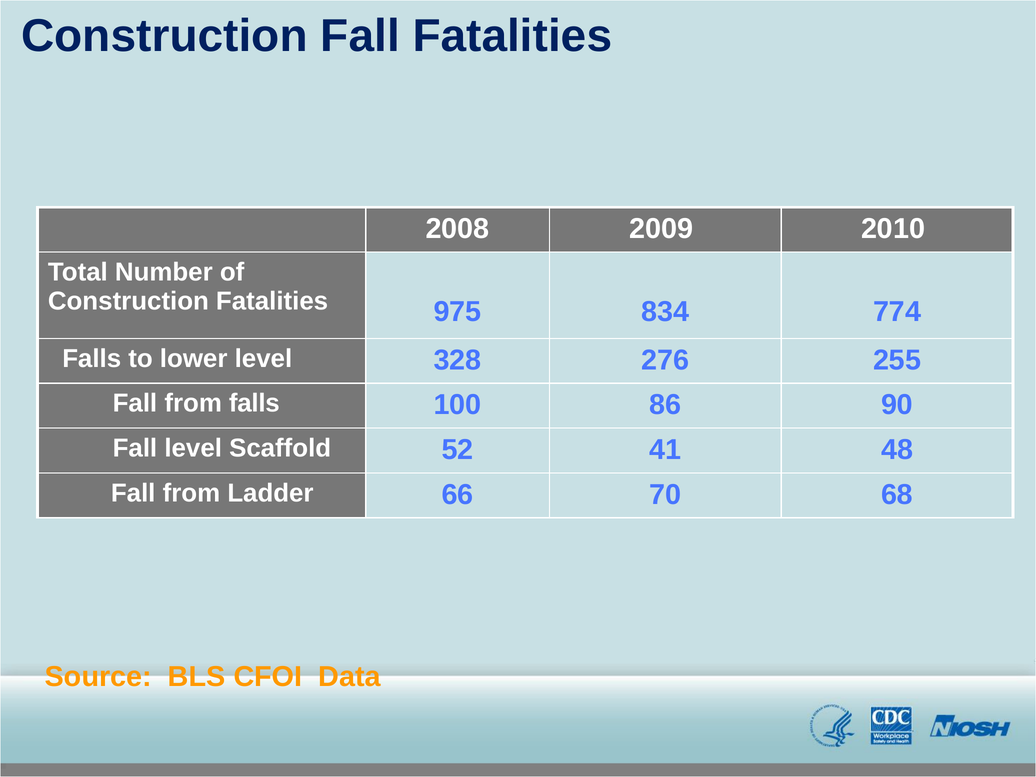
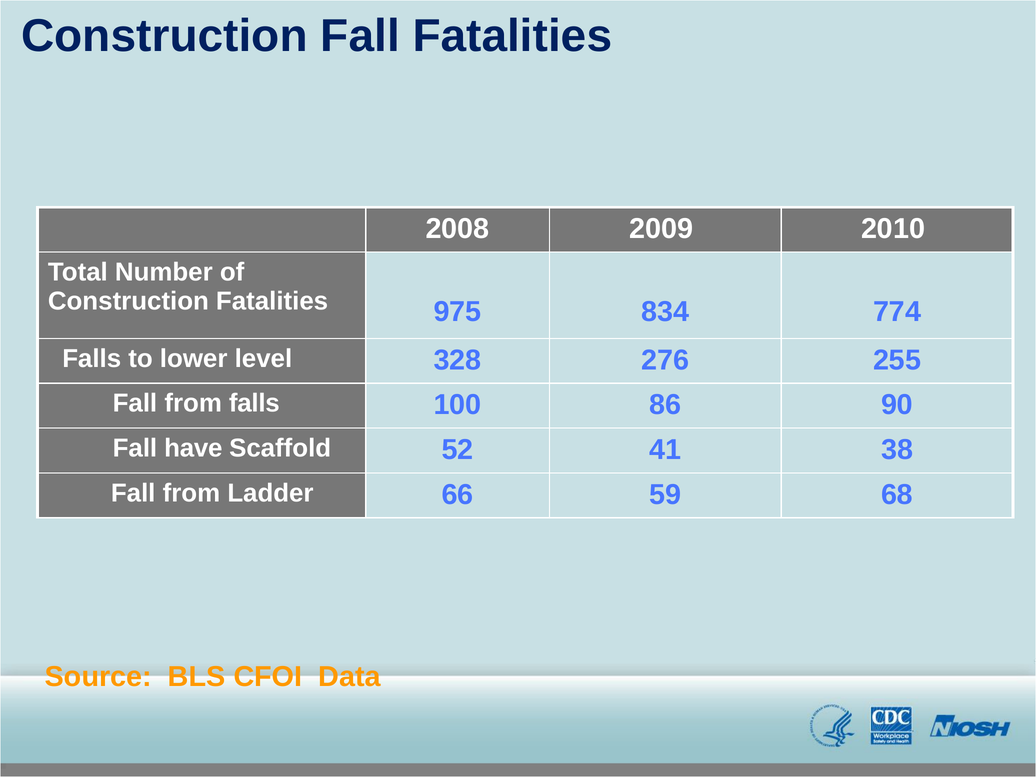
Fall level: level -> have
48: 48 -> 38
70: 70 -> 59
